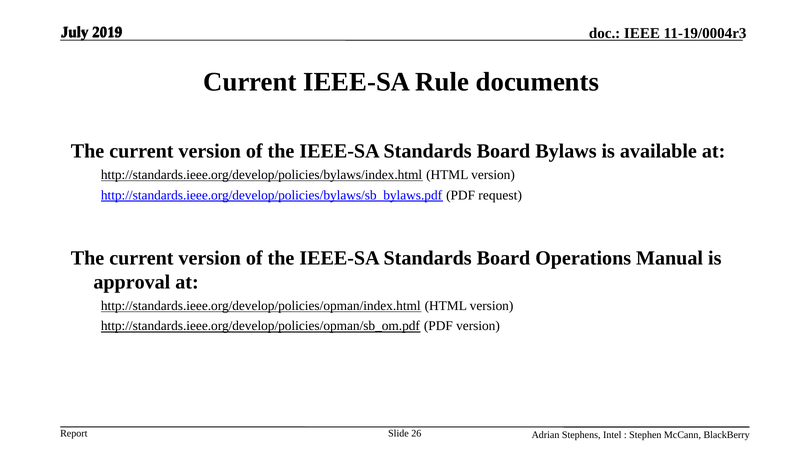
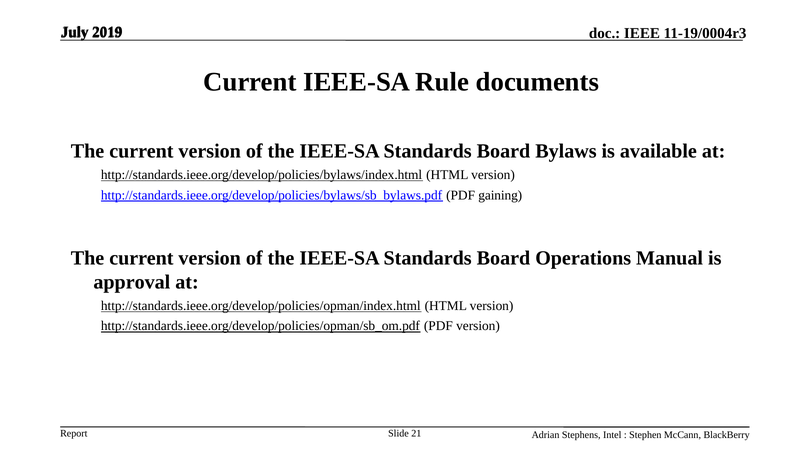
request: request -> gaining
26: 26 -> 21
